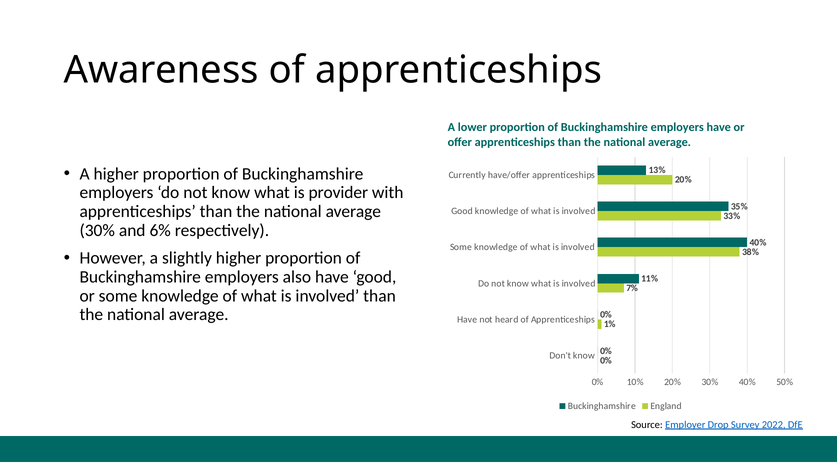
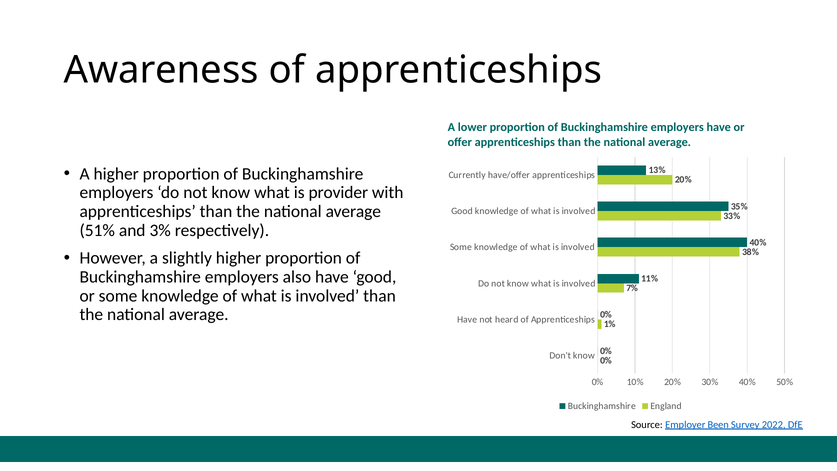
30% at (97, 230): 30% -> 51%
6%: 6% -> 3%
Drop: Drop -> Been
